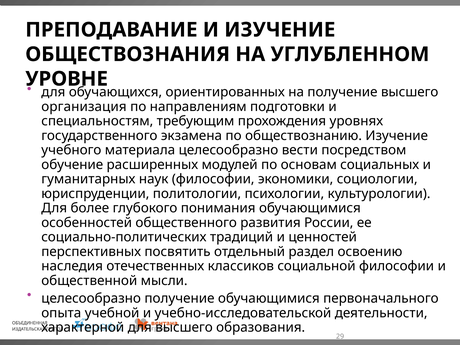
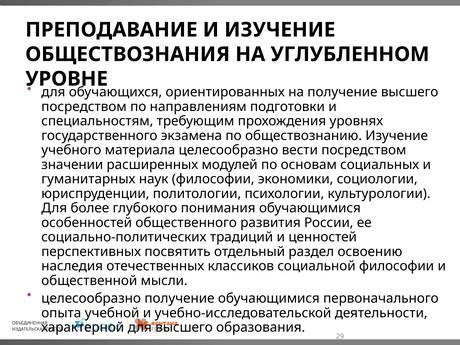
организация at (84, 107): организация -> посредством
обучение: обучение -> значении
